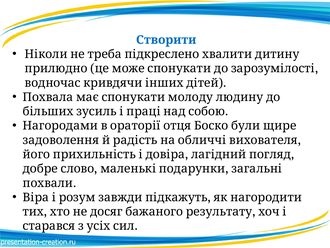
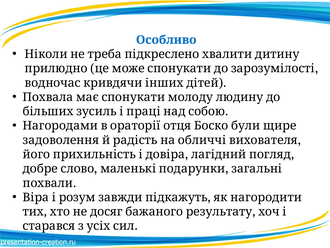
Створити: Створити -> Особливо
